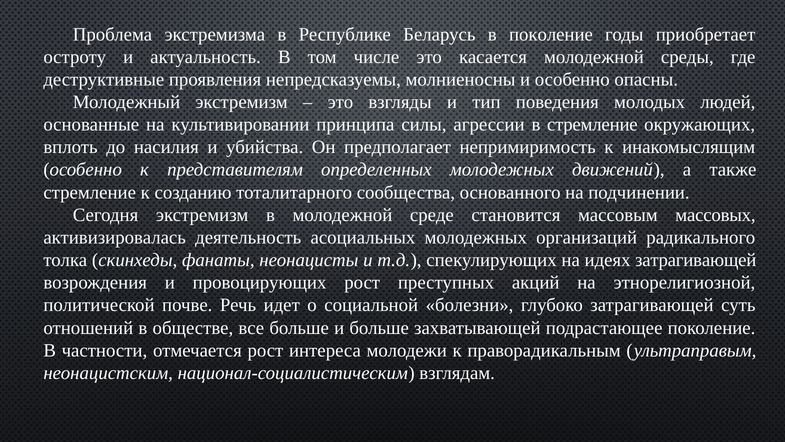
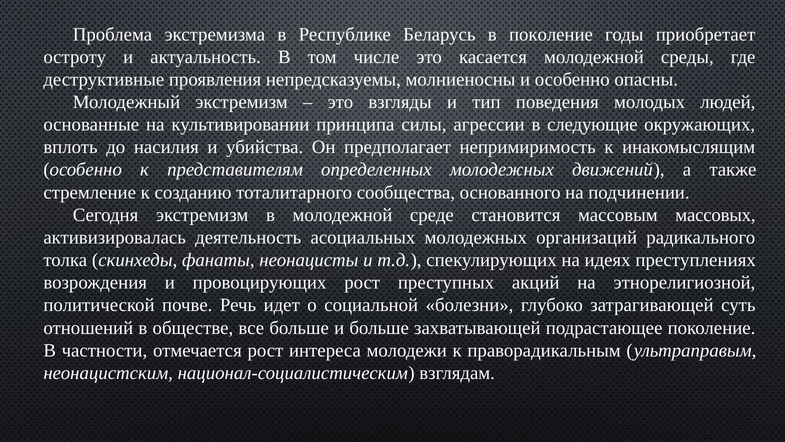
в стремление: стремление -> следующие
идеях затрагивающей: затрагивающей -> преступлениях
